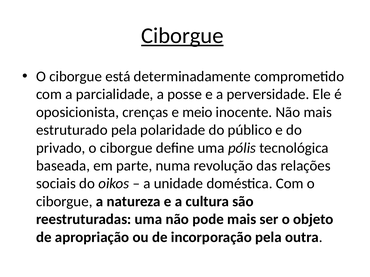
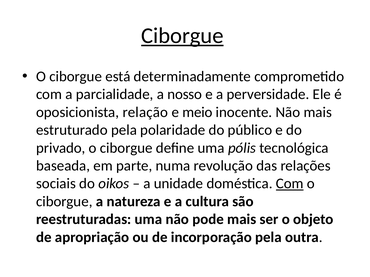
posse: posse -> nosso
crenças: crenças -> relação
Com at (290, 184) underline: none -> present
